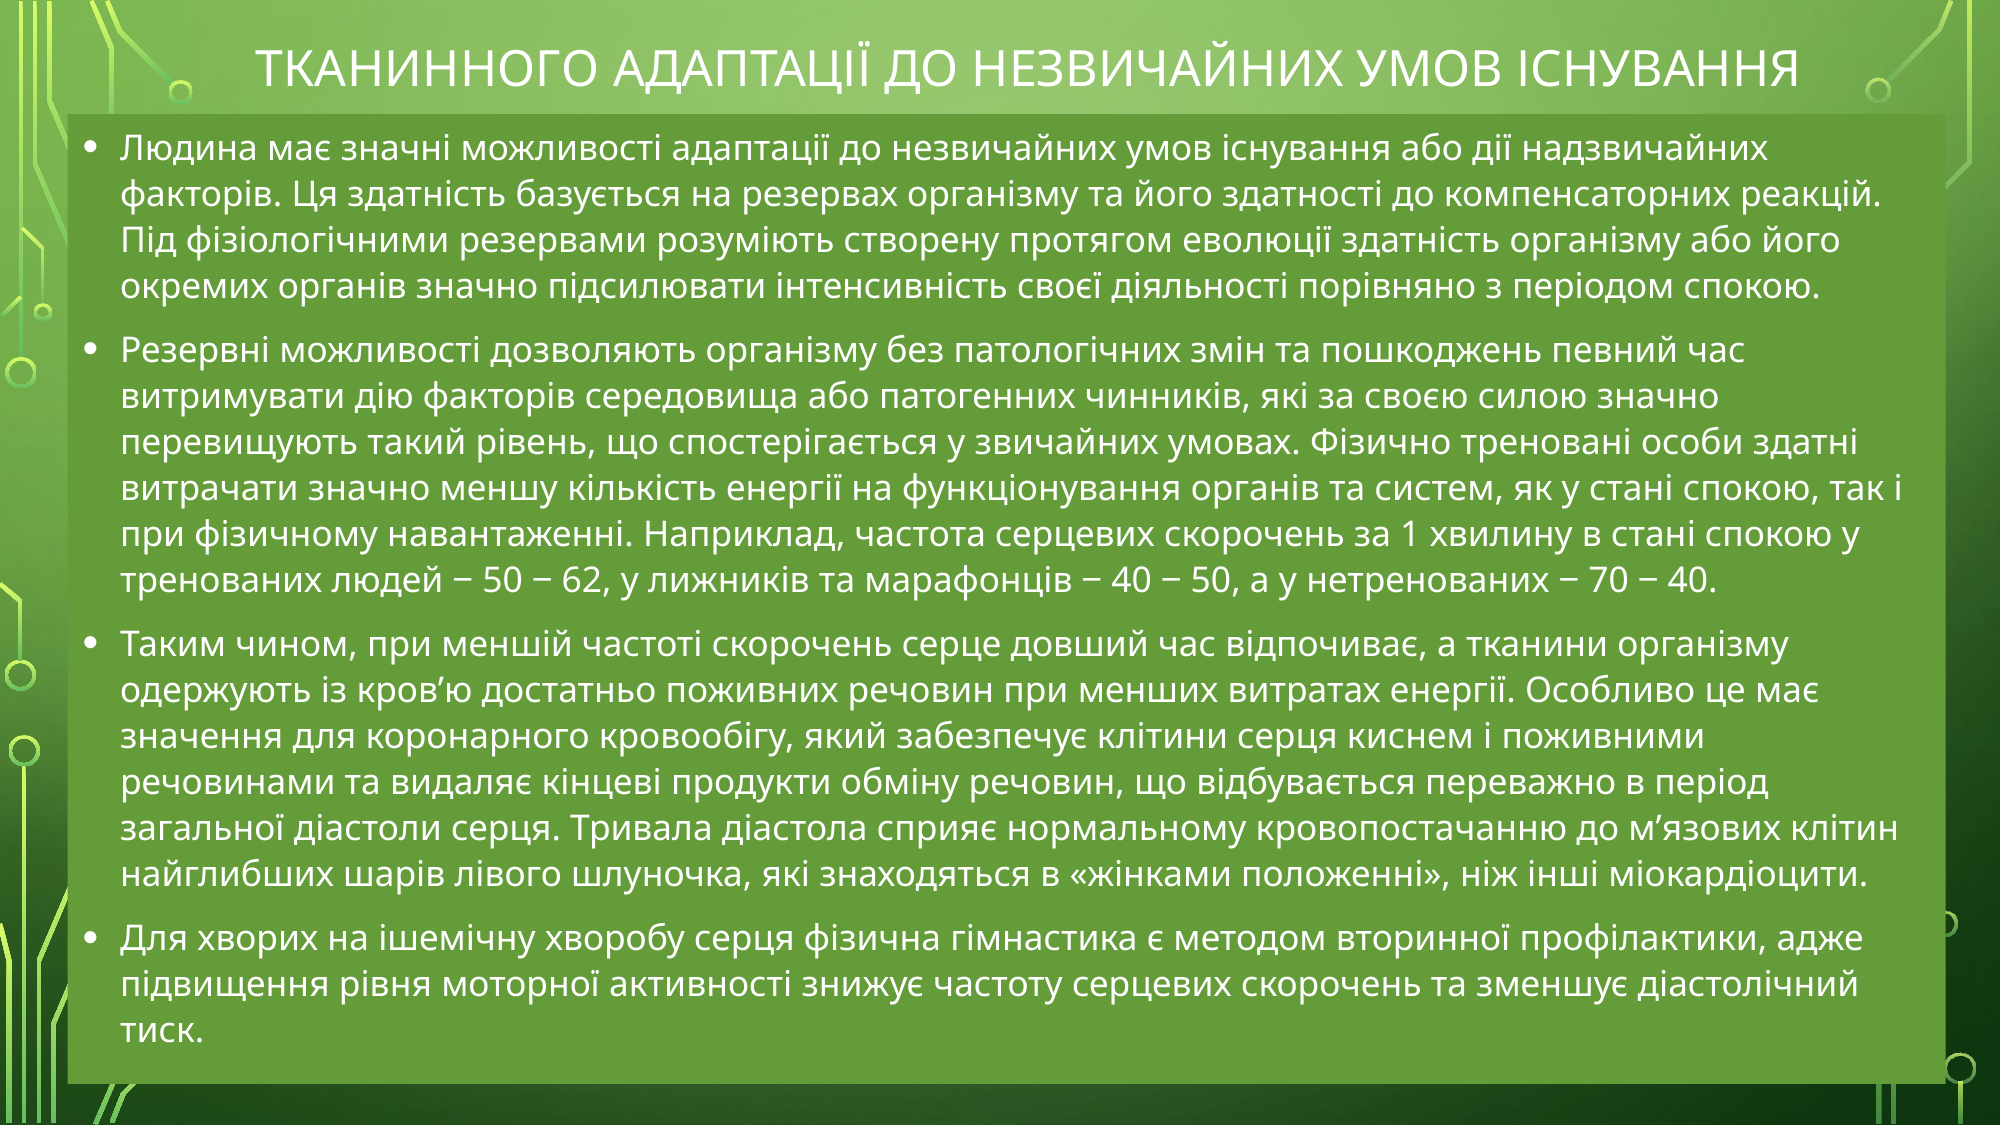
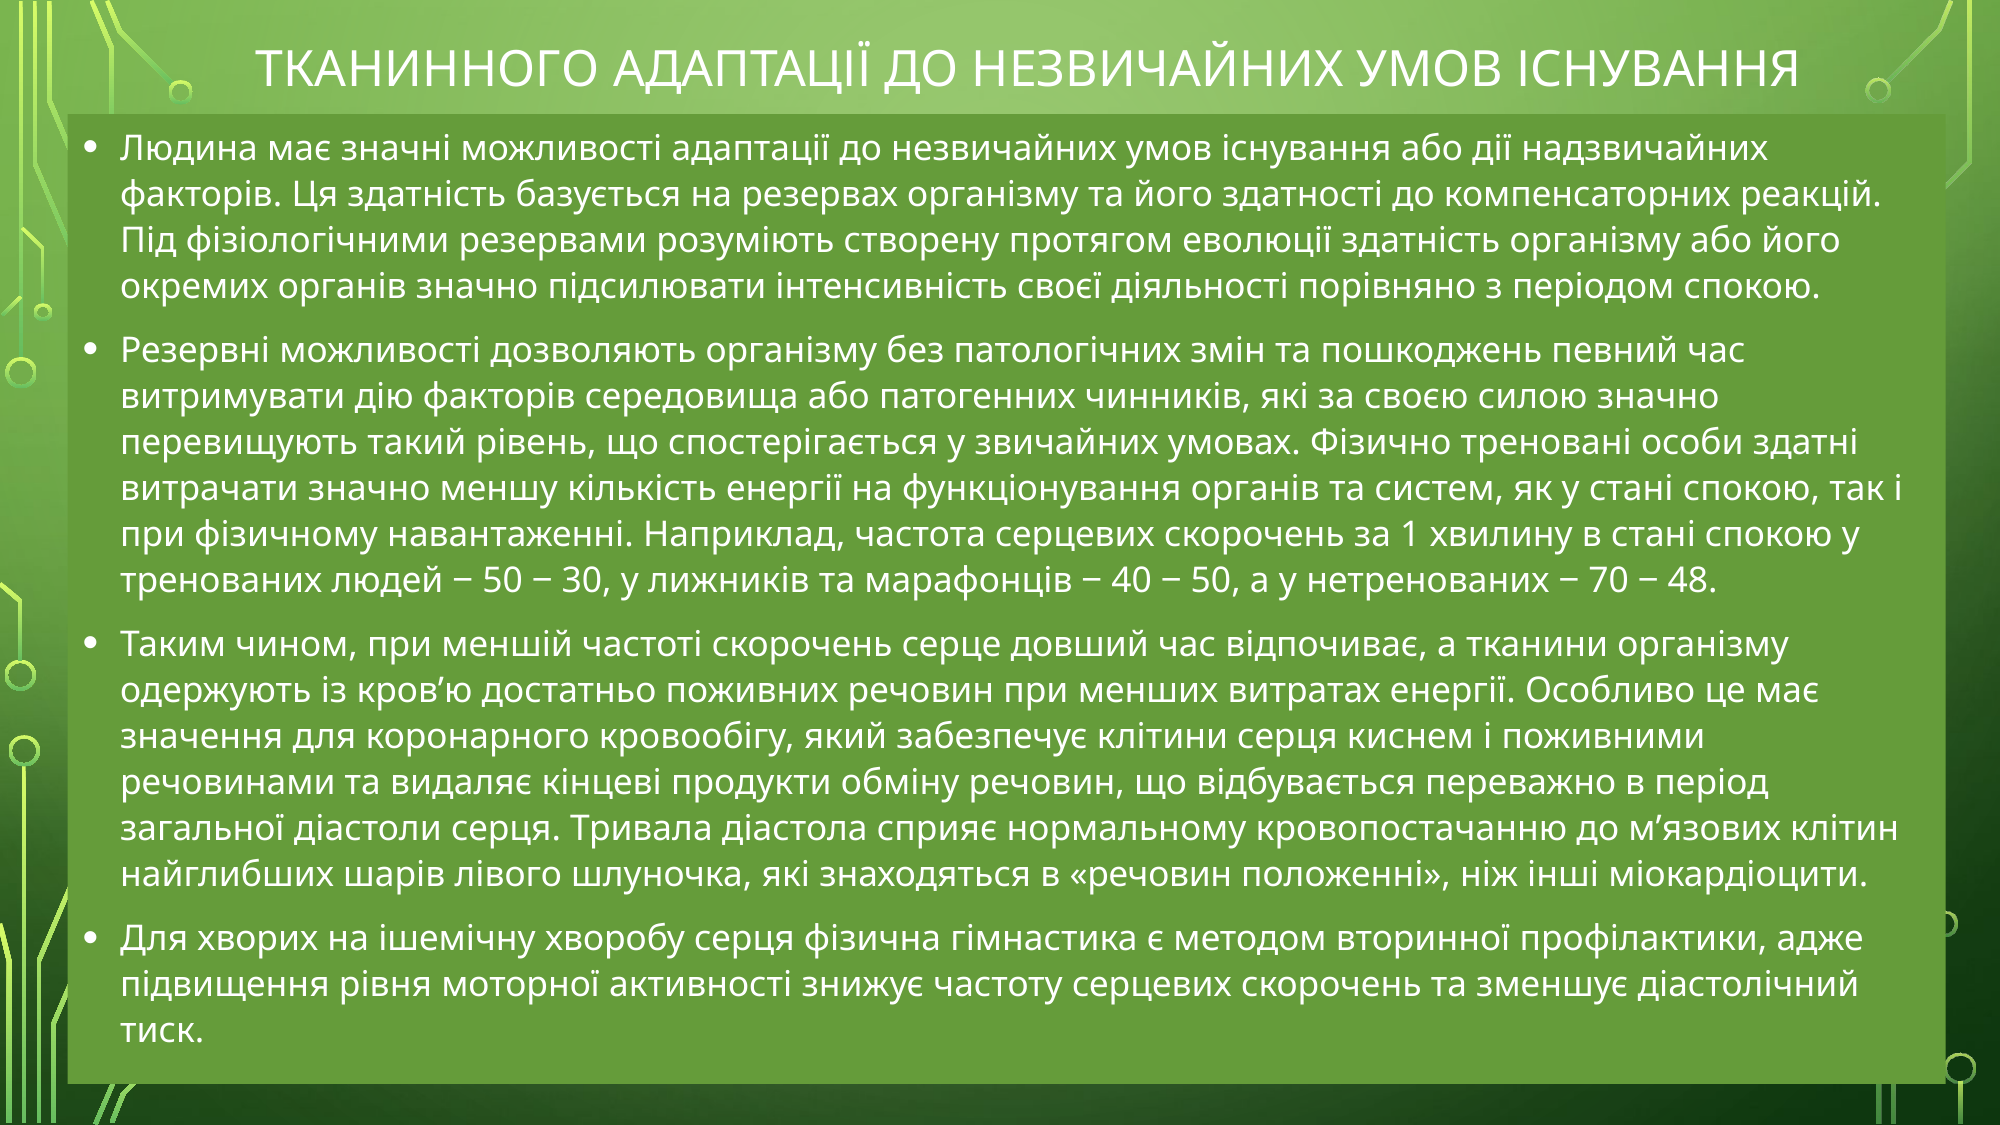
62: 62 -> 30
40 at (1693, 580): 40 -> 48
в жінками: жінками -> речовин
